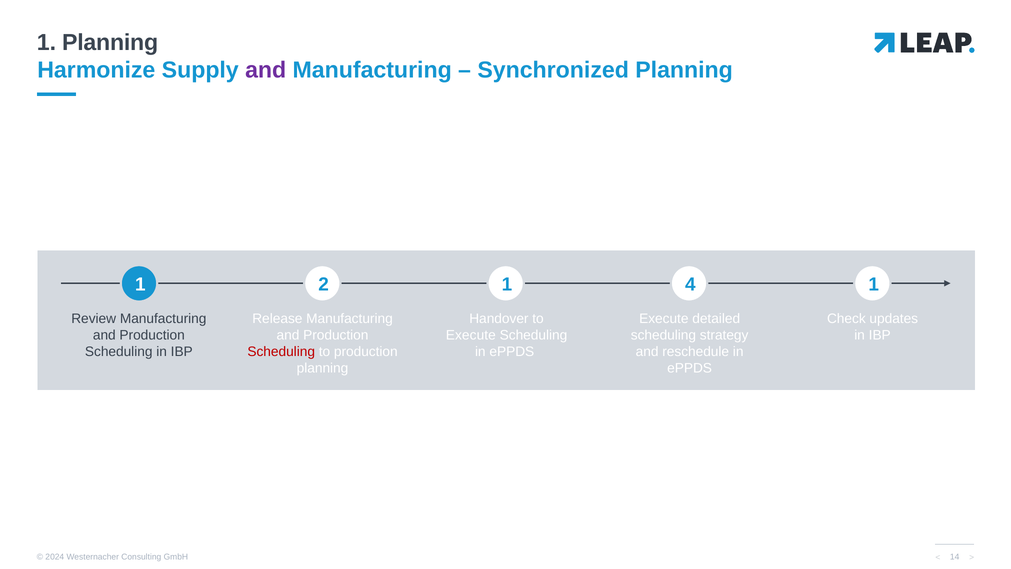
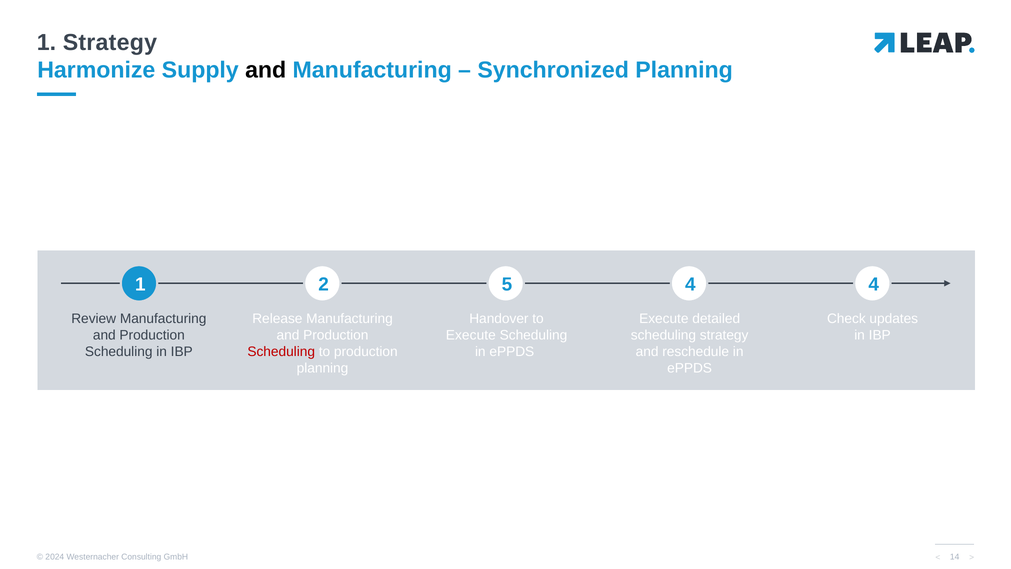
1 Planning: Planning -> Strategy
and at (266, 70) colour: purple -> black
2 1: 1 -> 5
4 1: 1 -> 4
